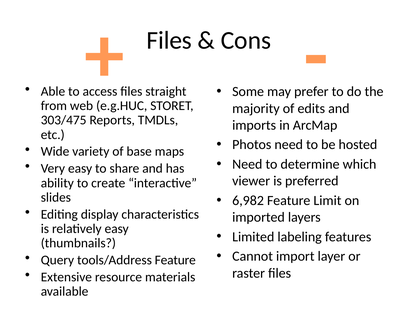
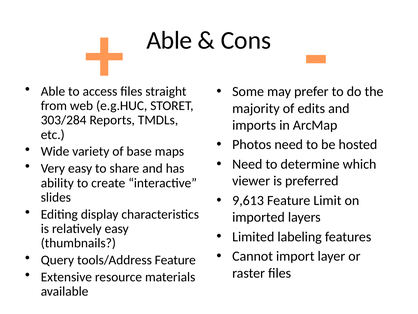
Files at (169, 40): Files -> Able
303/475: 303/475 -> 303/284
6,982: 6,982 -> 9,613
